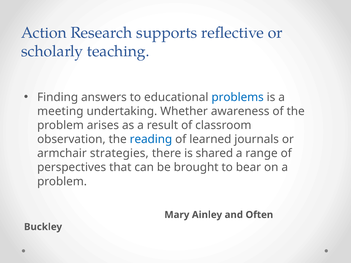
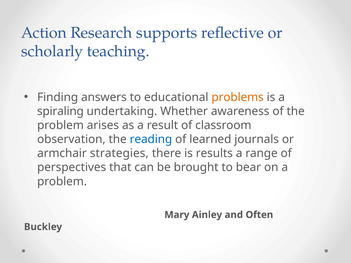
problems colour: blue -> orange
meeting: meeting -> spiraling
shared: shared -> results
